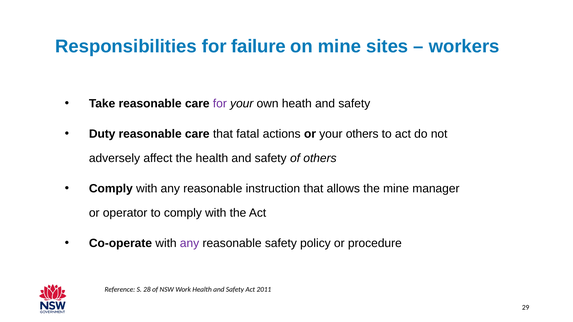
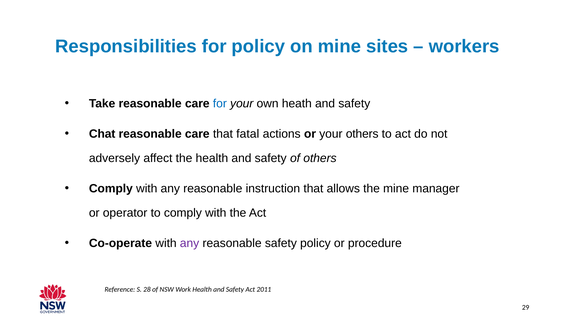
for failure: failure -> policy
for at (220, 104) colour: purple -> blue
Duty: Duty -> Chat
